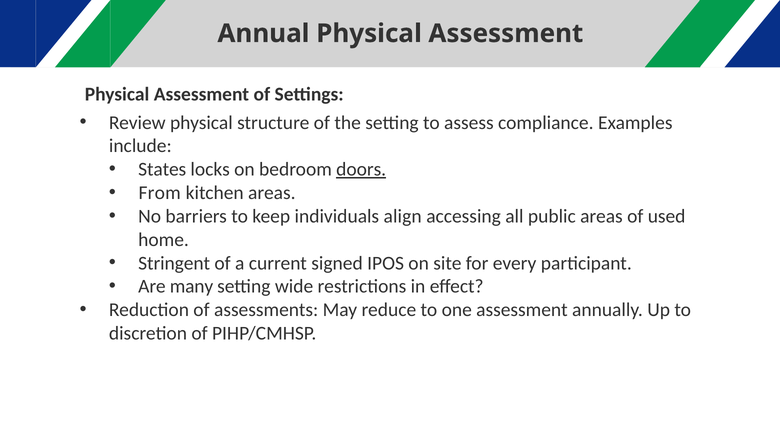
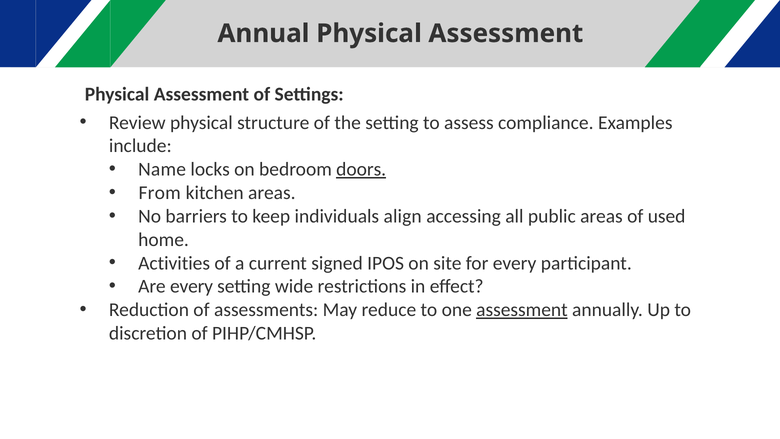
States: States -> Name
Stringent: Stringent -> Activities
Are many: many -> every
assessment at (522, 310) underline: none -> present
